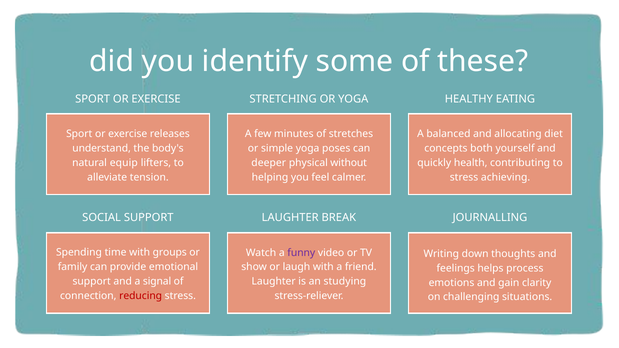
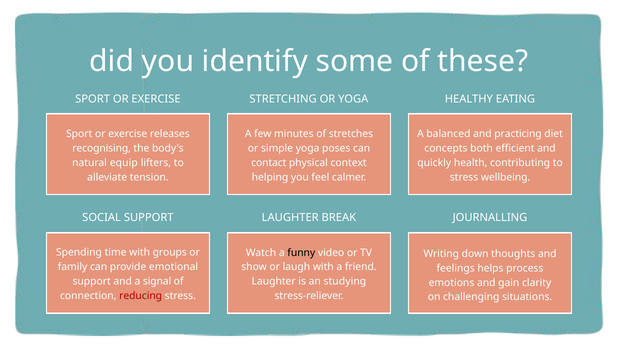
allocating: allocating -> practicing
understand: understand -> recognising
yourself: yourself -> efficient
deeper: deeper -> contact
without: without -> context
achieving: achieving -> wellbeing
funny colour: purple -> black
